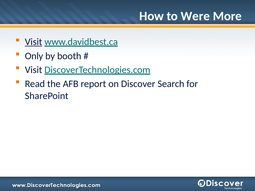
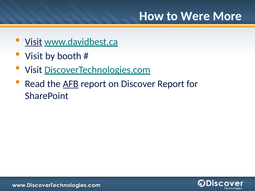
Only at (34, 56): Only -> Visit
AFB underline: none -> present
Discover Search: Search -> Report
